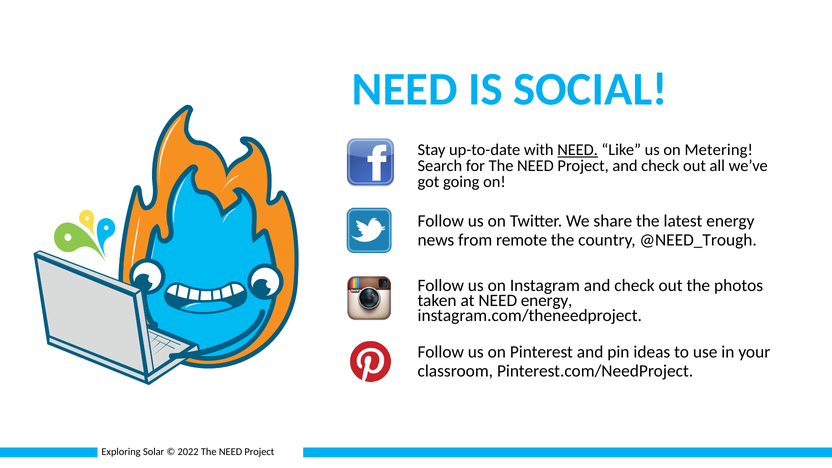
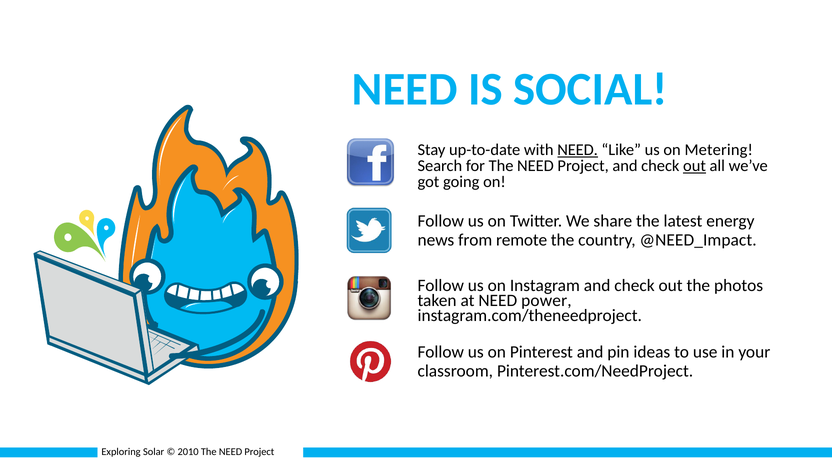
out at (694, 166) underline: none -> present
@NEED_Trough: @NEED_Trough -> @NEED_Impact
NEED energy: energy -> power
2022: 2022 -> 2010
